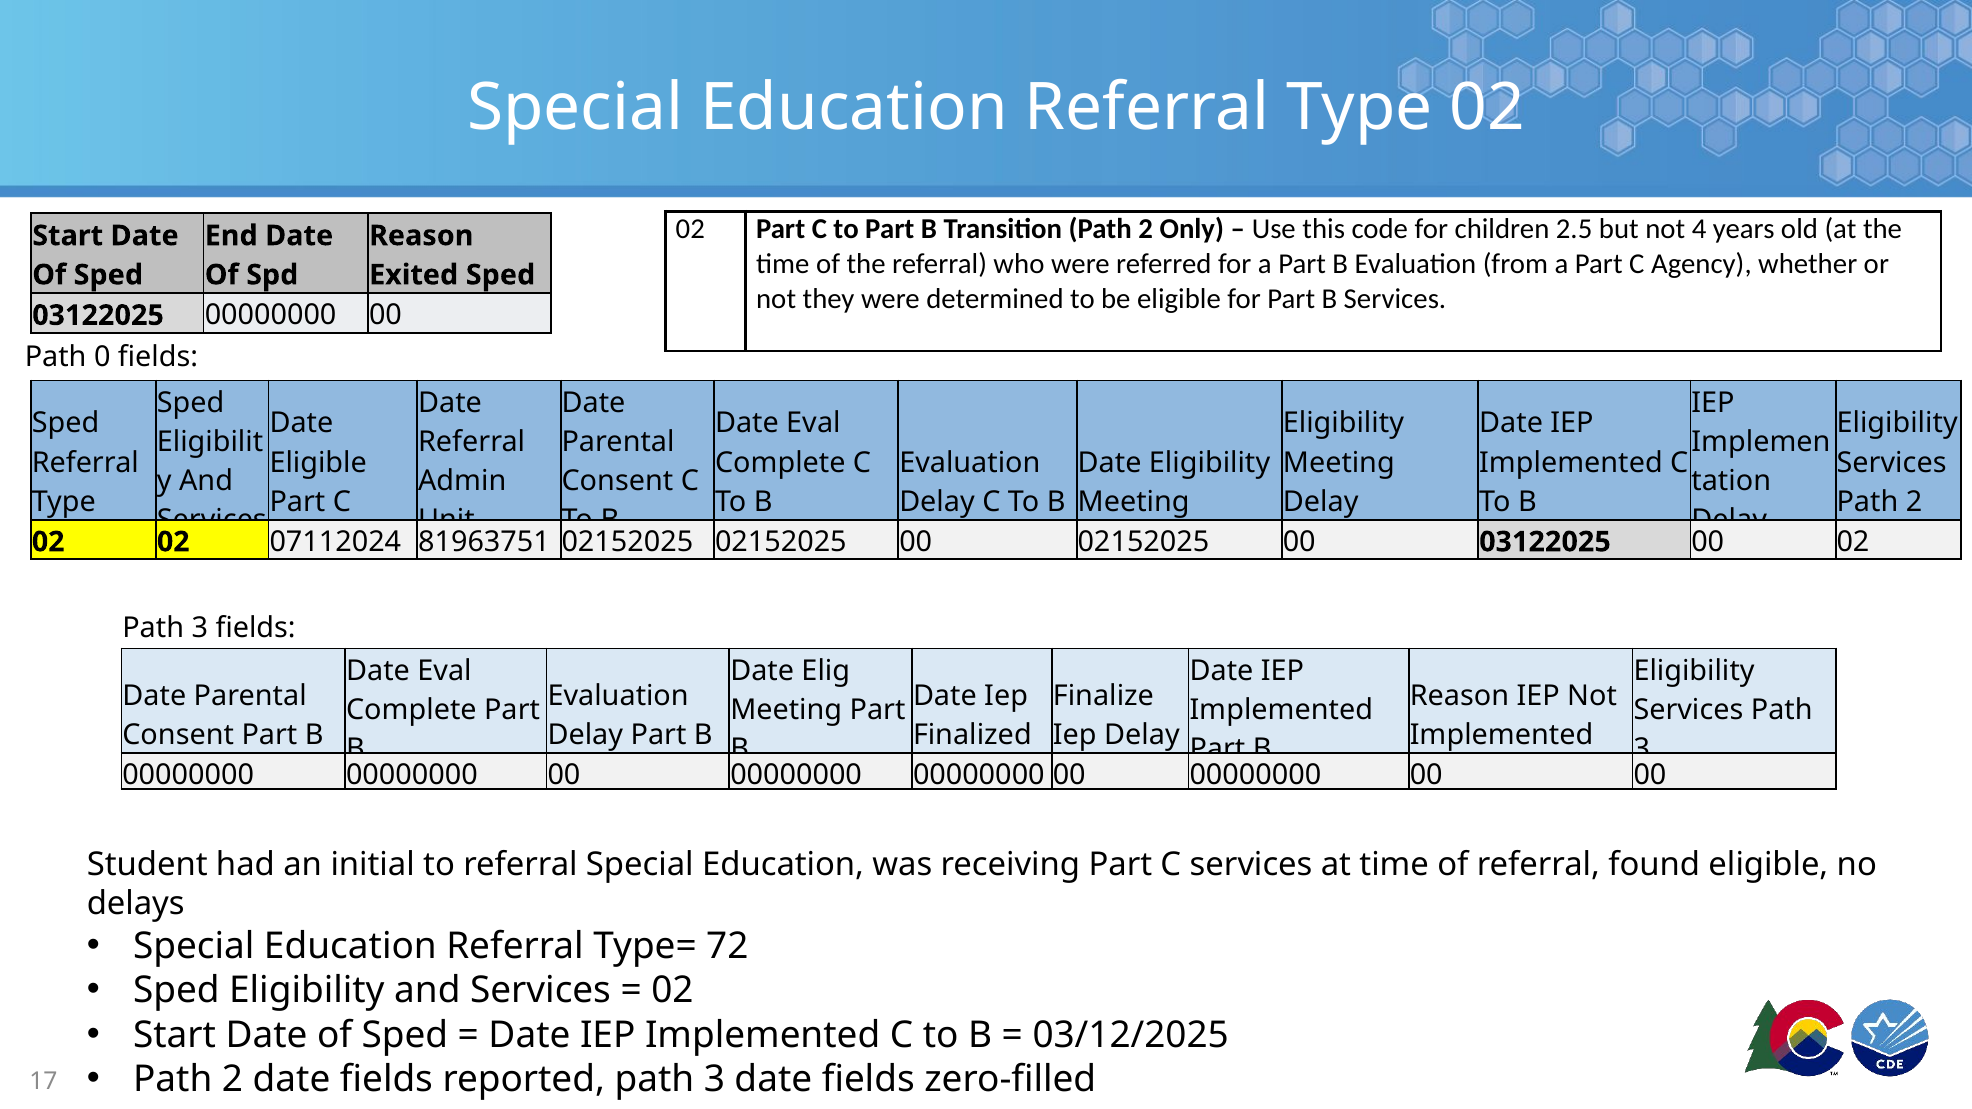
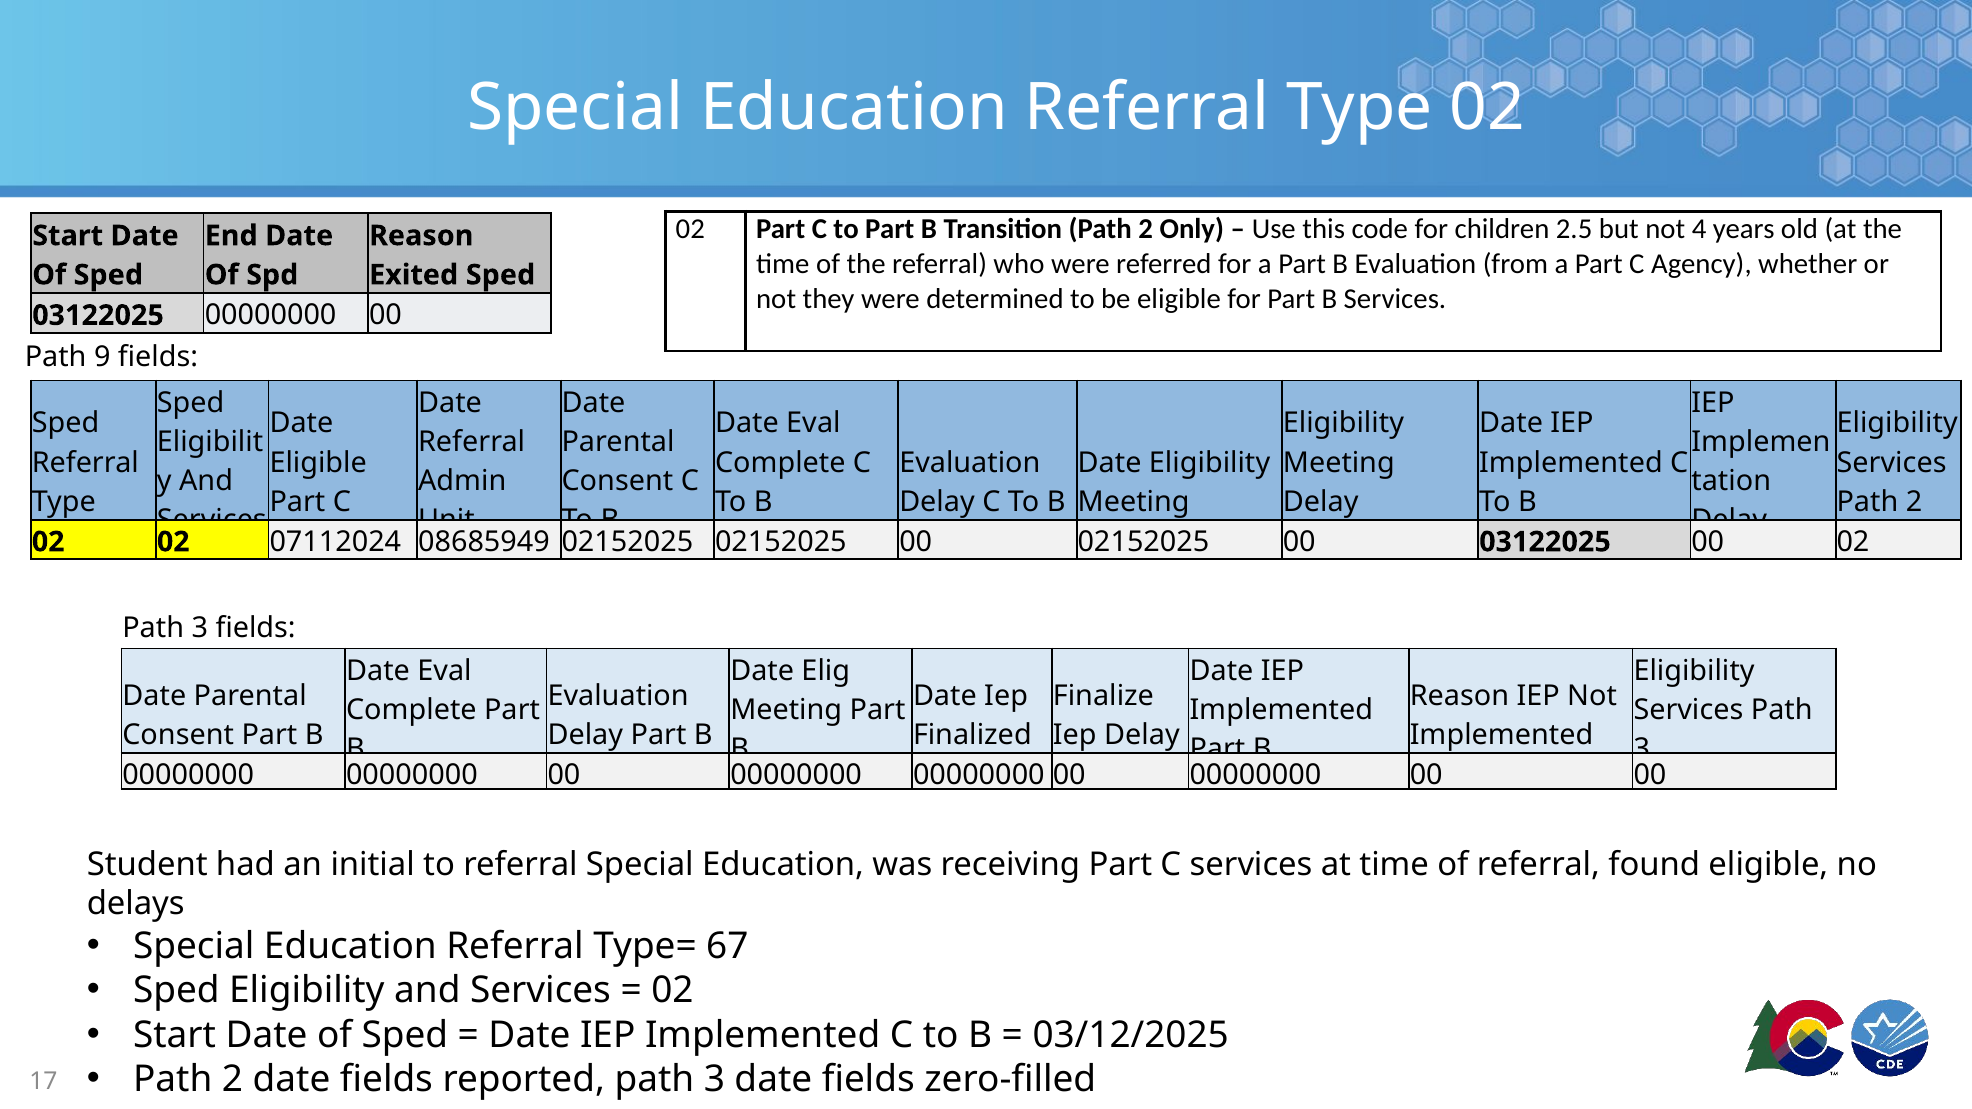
0: 0 -> 9
81963751: 81963751 -> 08685949
72: 72 -> 67
